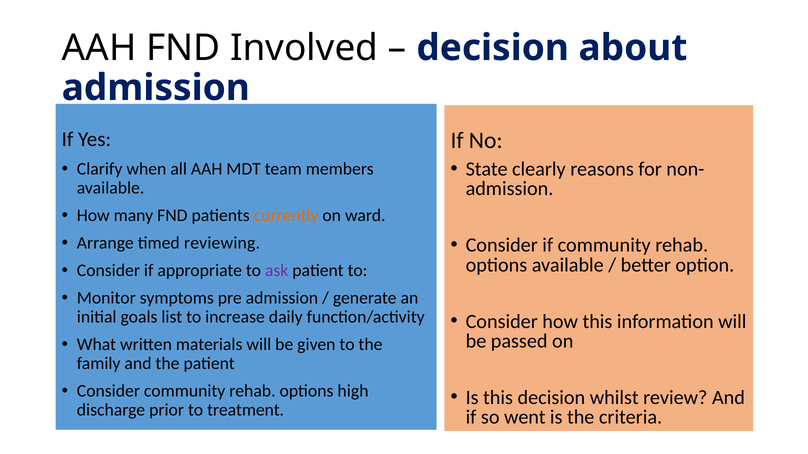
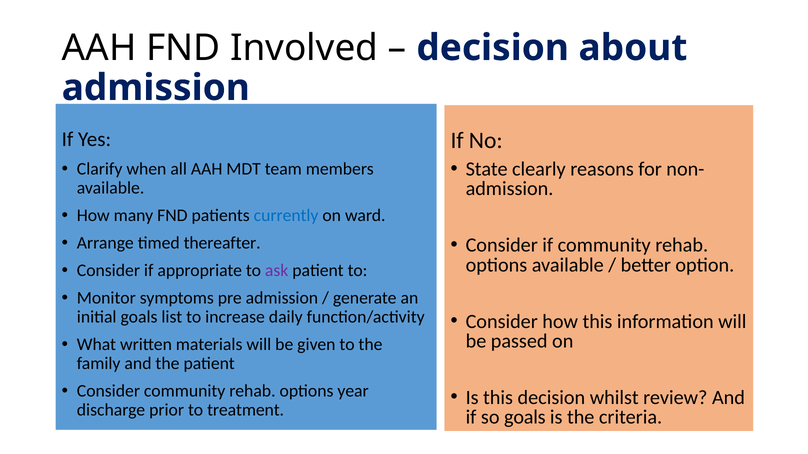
currently colour: orange -> blue
reviewing: reviewing -> thereafter
high: high -> year
so went: went -> goals
